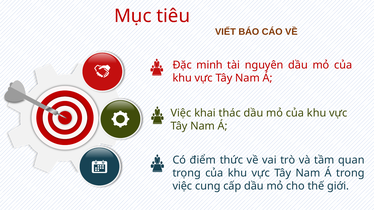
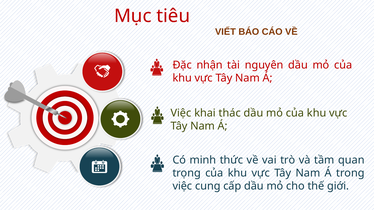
minh: minh -> nhận
điểm: điểm -> minh
